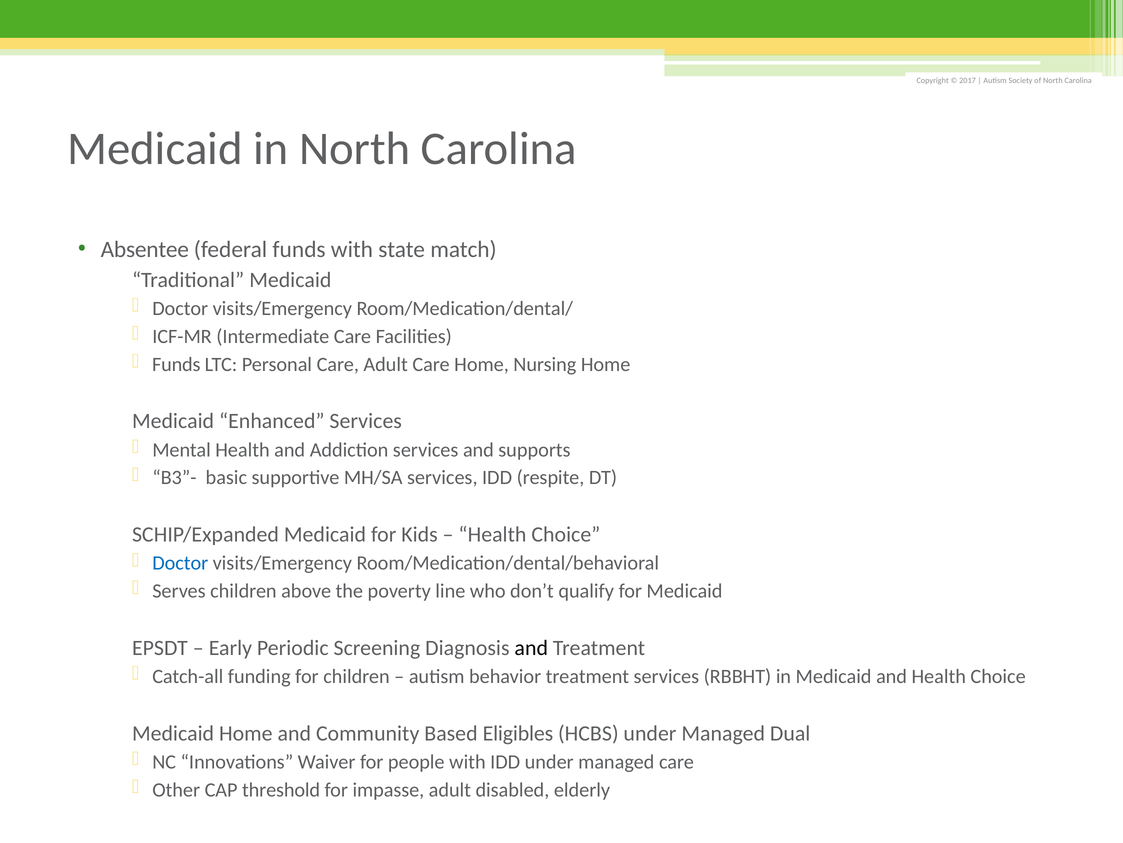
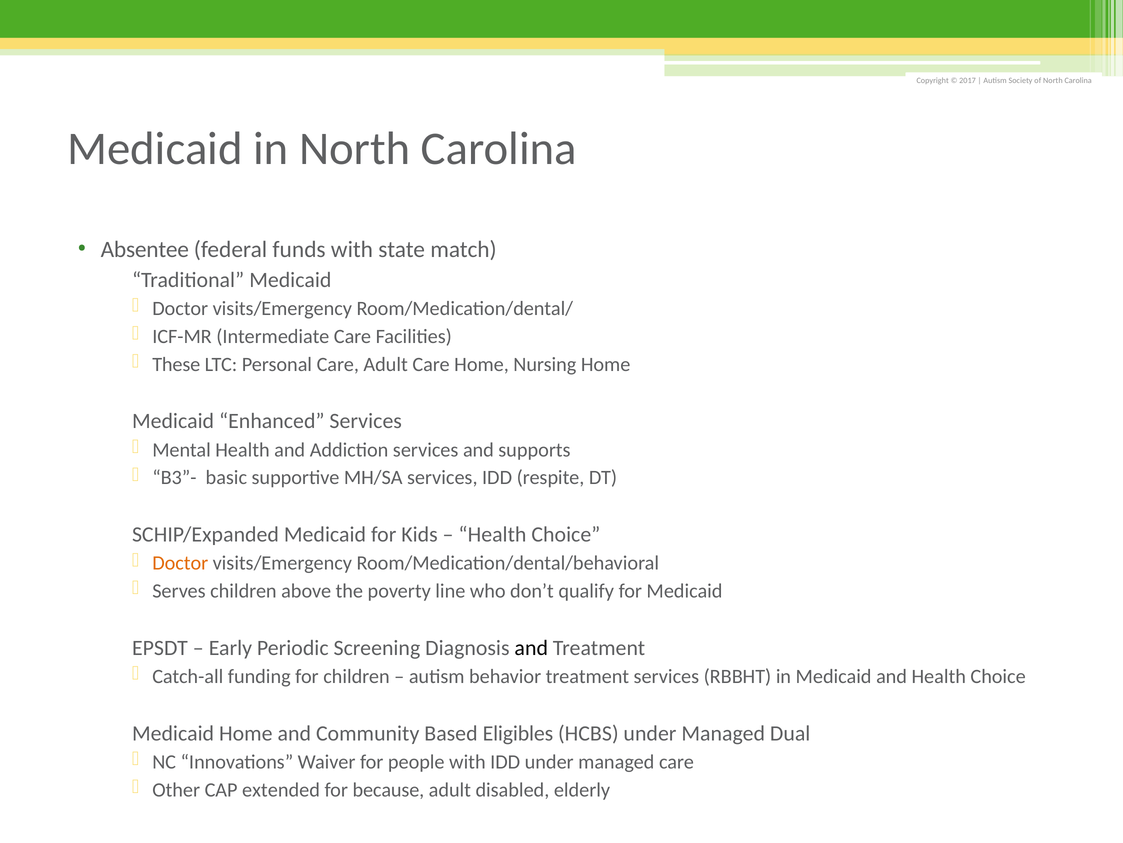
Funds at (176, 364): Funds -> These
Doctor at (180, 563) colour: blue -> orange
threshold: threshold -> extended
impasse: impasse -> because
